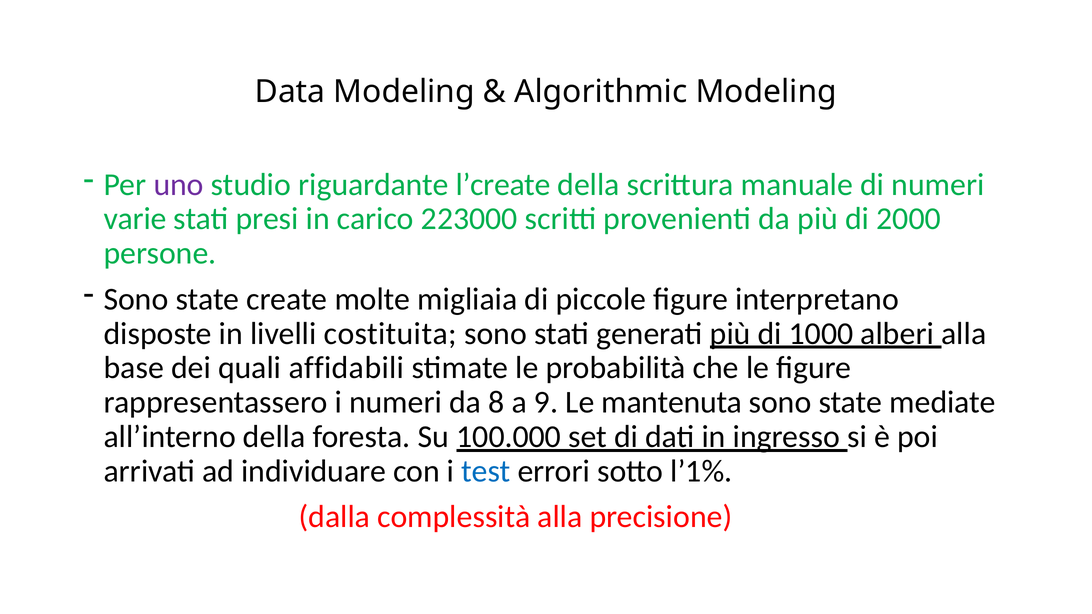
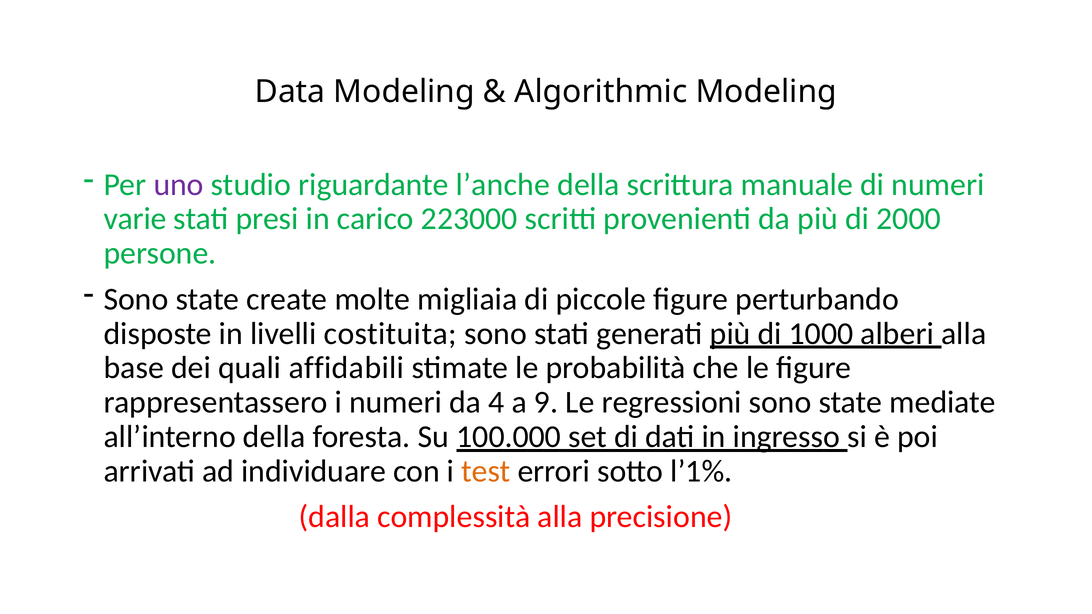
l’create: l’create -> l’anche
interpretano: interpretano -> perturbando
8: 8 -> 4
mantenuta: mantenuta -> regressioni
test colour: blue -> orange
